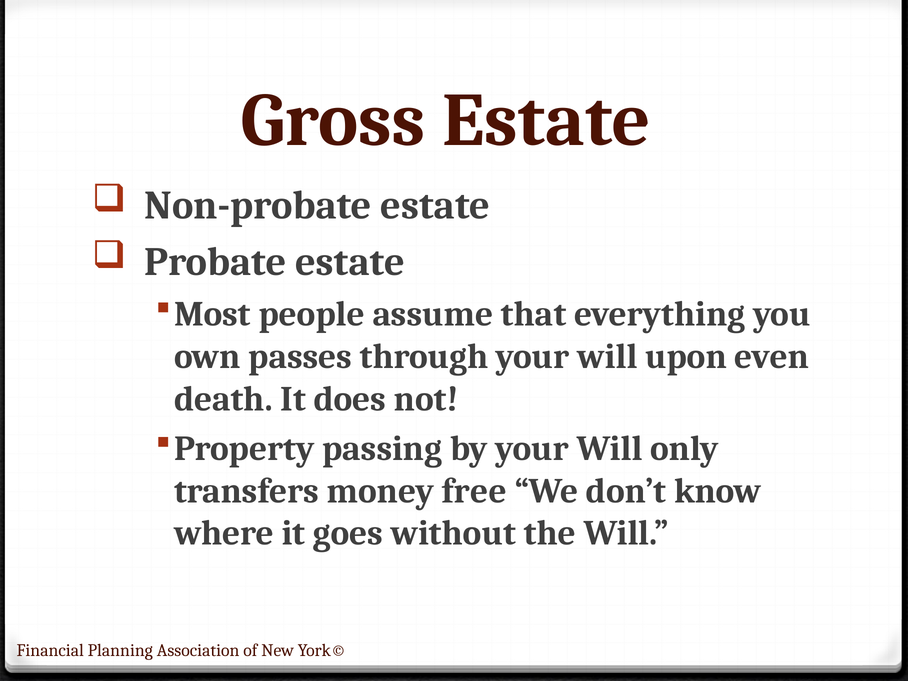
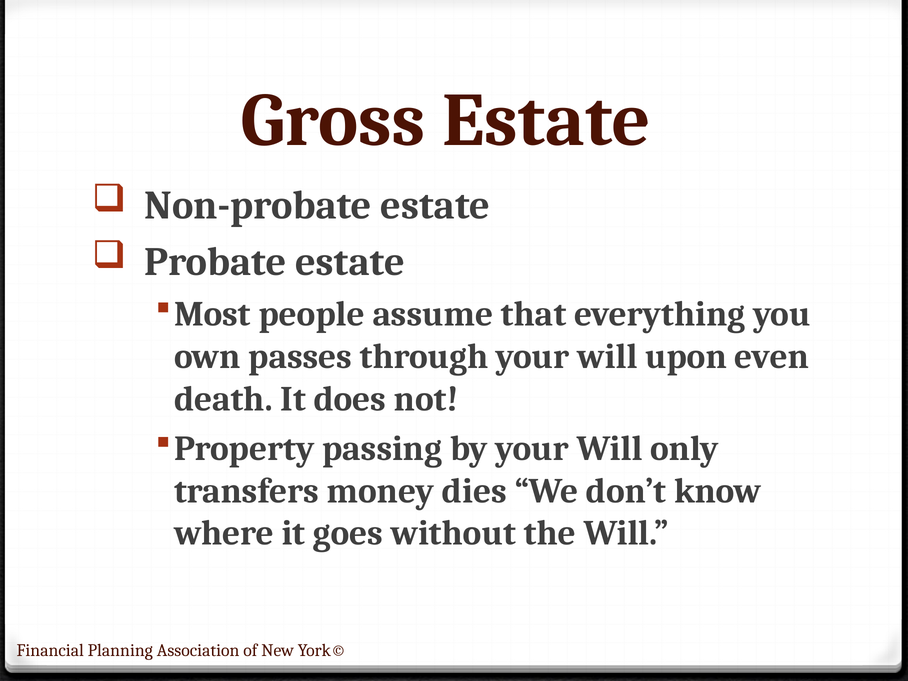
free: free -> dies
